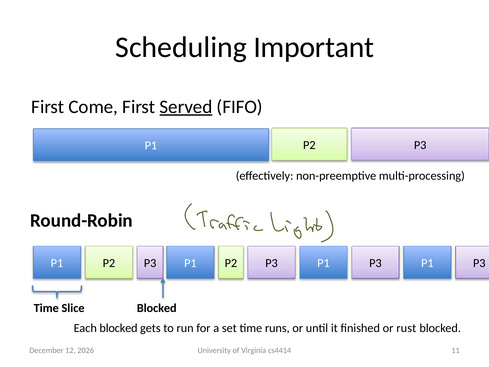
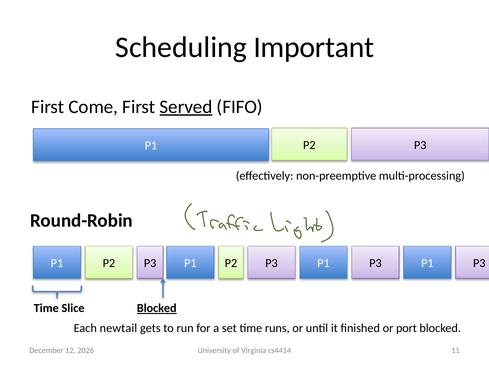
Blocked at (157, 308) underline: none -> present
Each blocked: blocked -> newtail
rust: rust -> port
